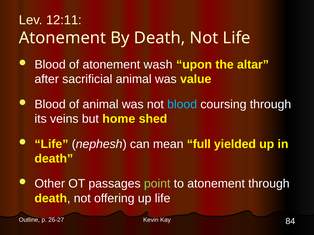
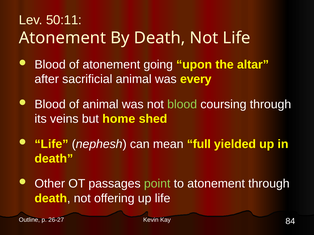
12:11: 12:11 -> 50:11
wash: wash -> going
value: value -> every
blood at (182, 104) colour: light blue -> light green
